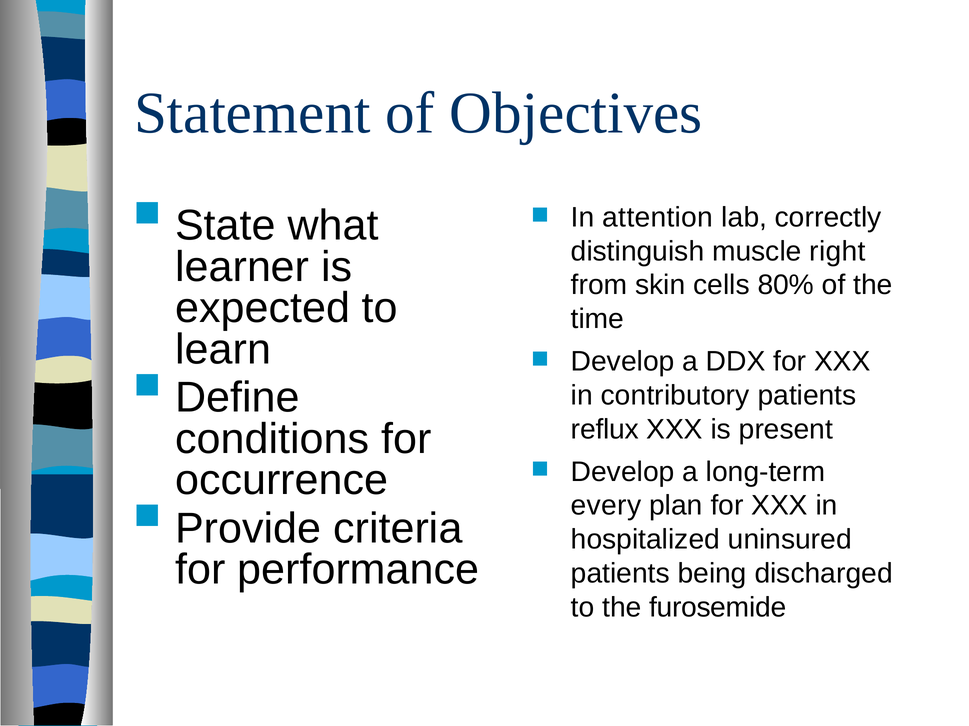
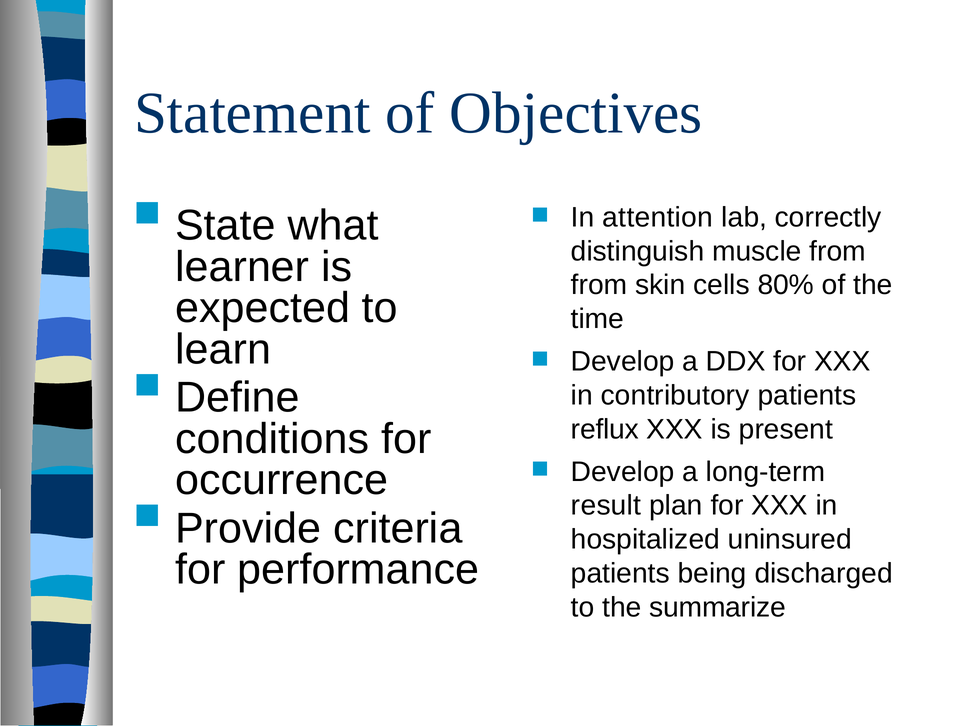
muscle right: right -> from
every: every -> result
furosemide: furosemide -> summarize
